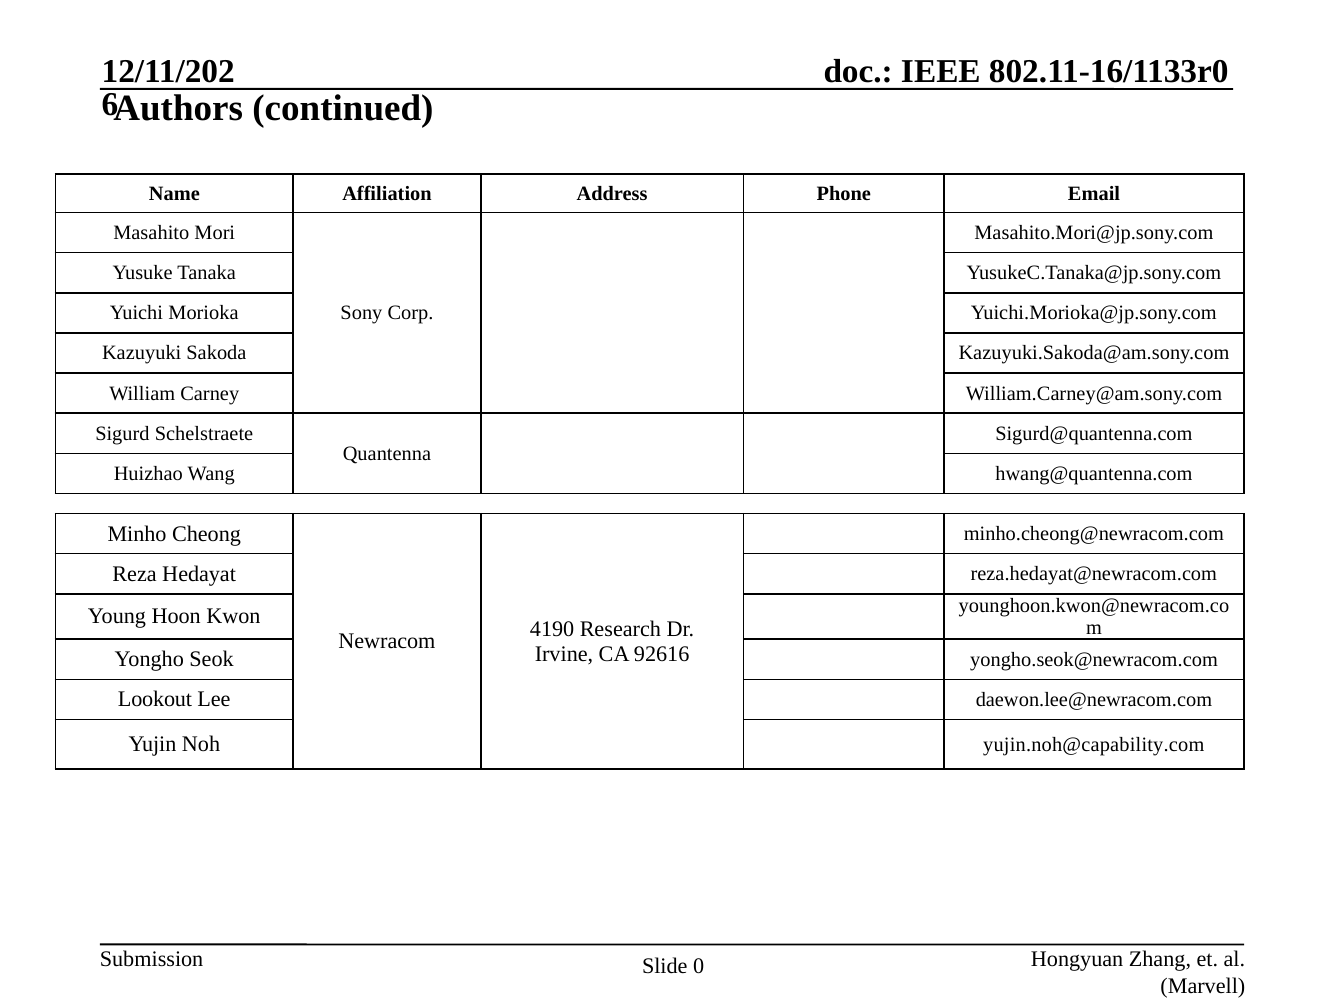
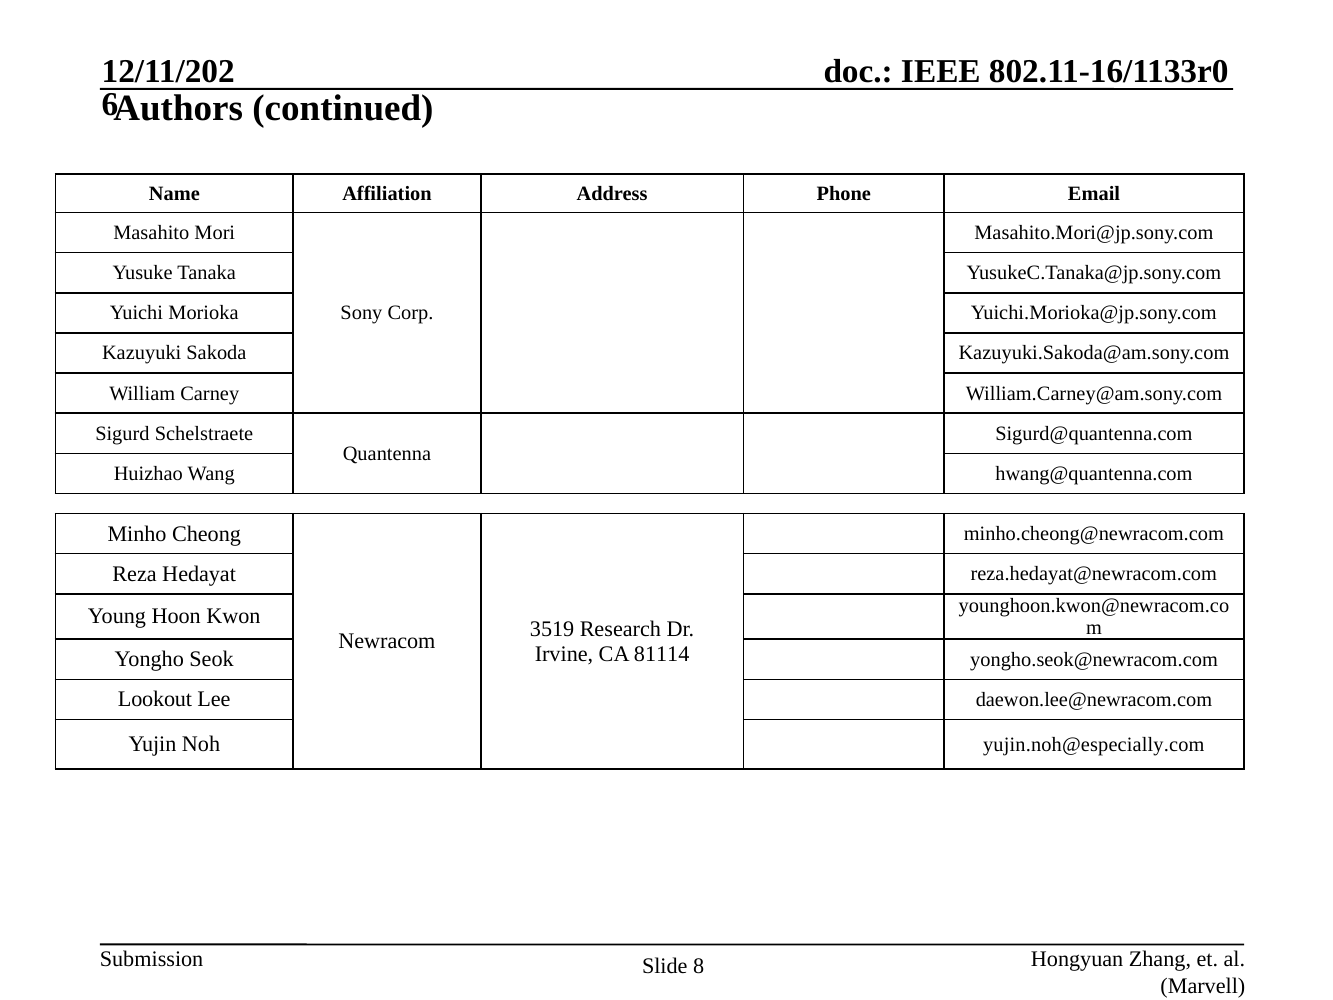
4190: 4190 -> 3519
92616: 92616 -> 81114
yujin.noh@capability.com: yujin.noh@capability.com -> yujin.noh@especially.com
0: 0 -> 8
